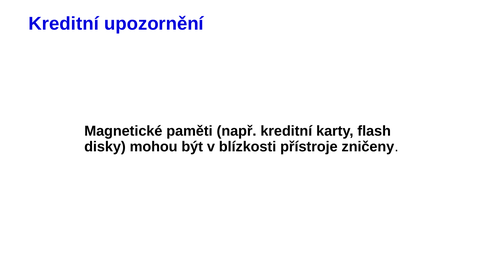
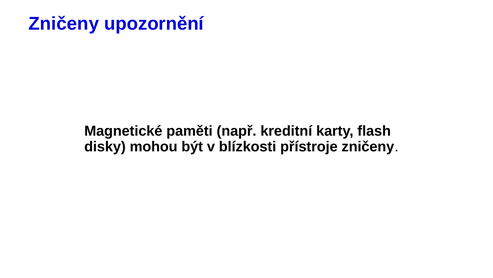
Kreditní at (64, 24): Kreditní -> Zničeny
